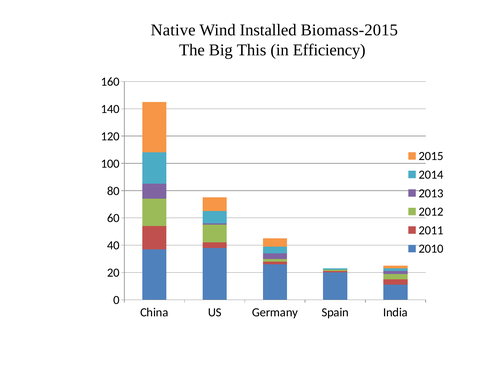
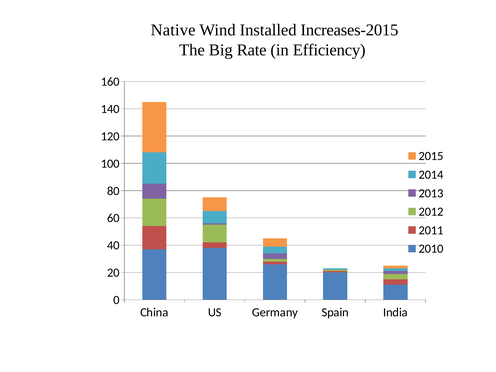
Biomass-2015: Biomass-2015 -> Increases-2015
This: This -> Rate
